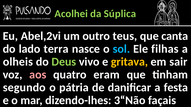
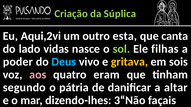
Acolhei: Acolhei -> Criação
Abel,2vi: Abel,2vi -> Aqui,2vi
teus: teus -> esta
terra: terra -> vidas
sol colour: light blue -> light green
olheis: olheis -> poder
Deus colour: light green -> light blue
sair: sair -> sois
festa: festa -> altar
